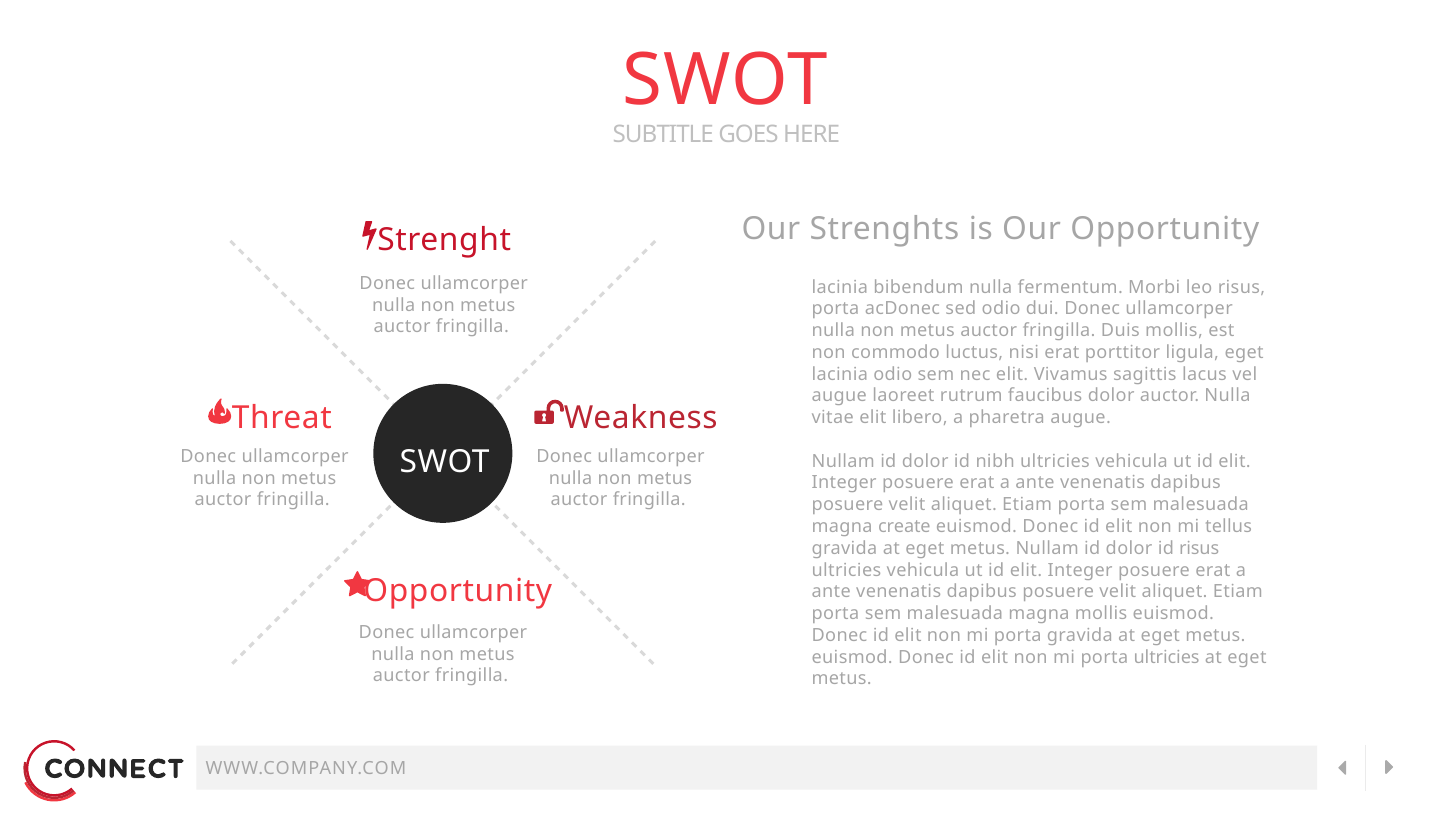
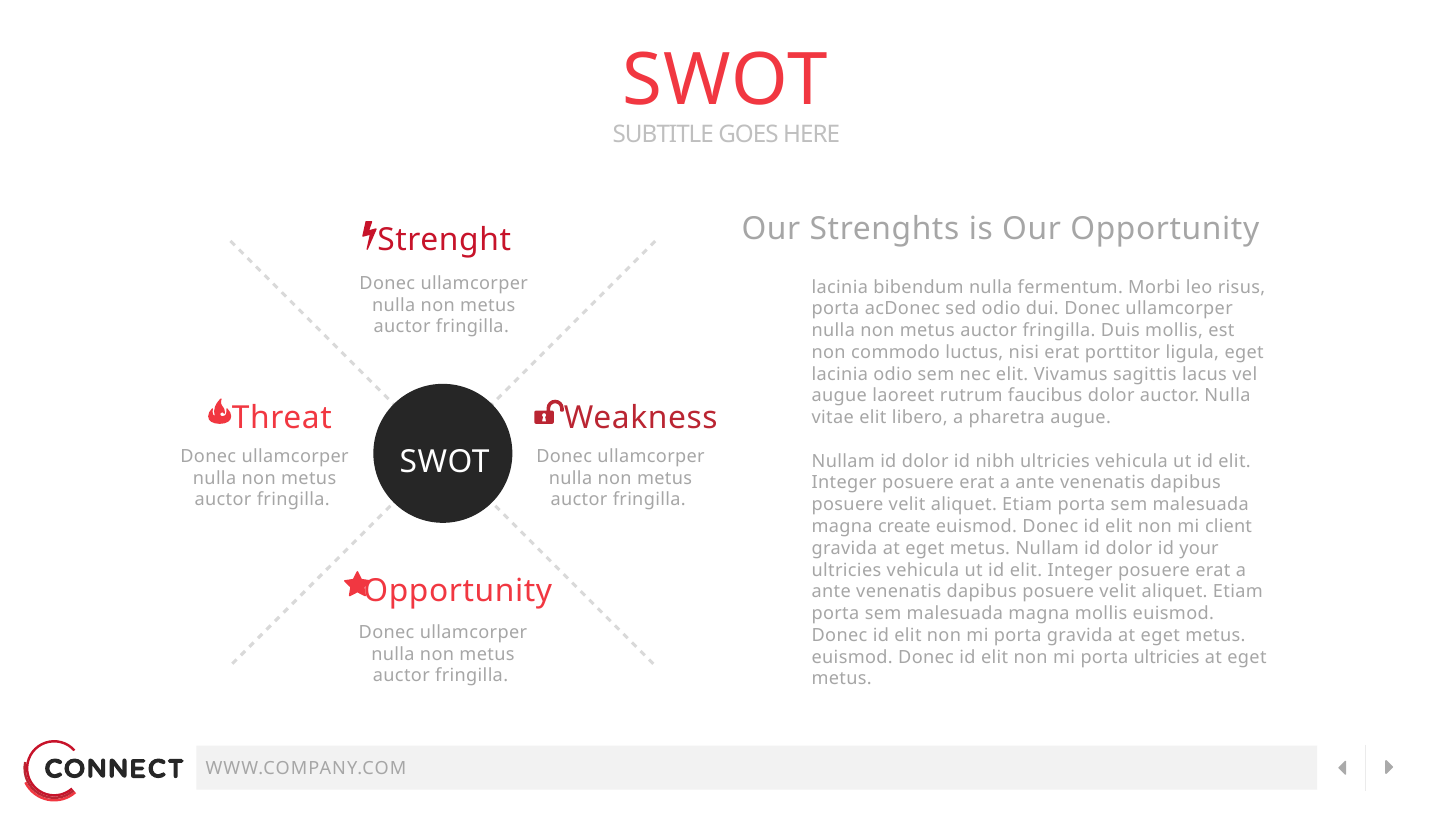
tellus: tellus -> client
id risus: risus -> your
